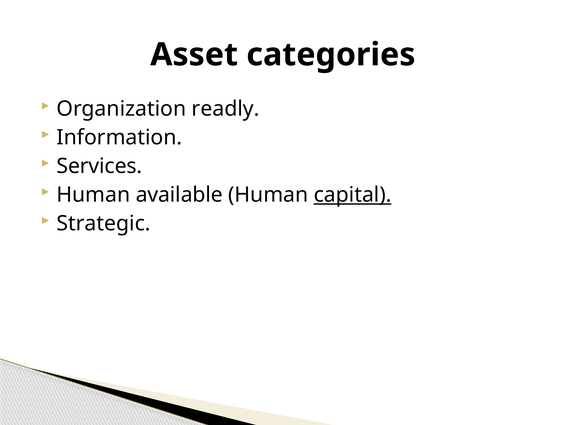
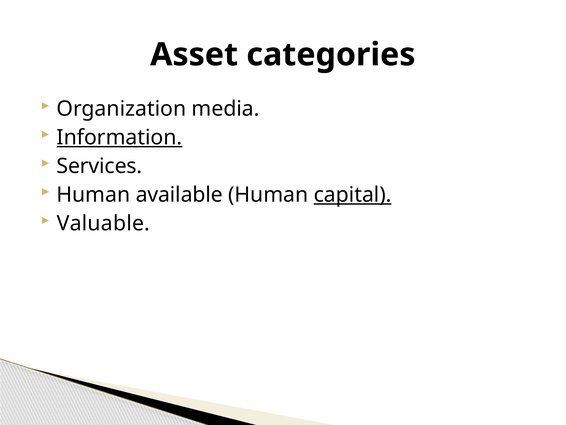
readly: readly -> media
Information underline: none -> present
Strategic: Strategic -> Valuable
